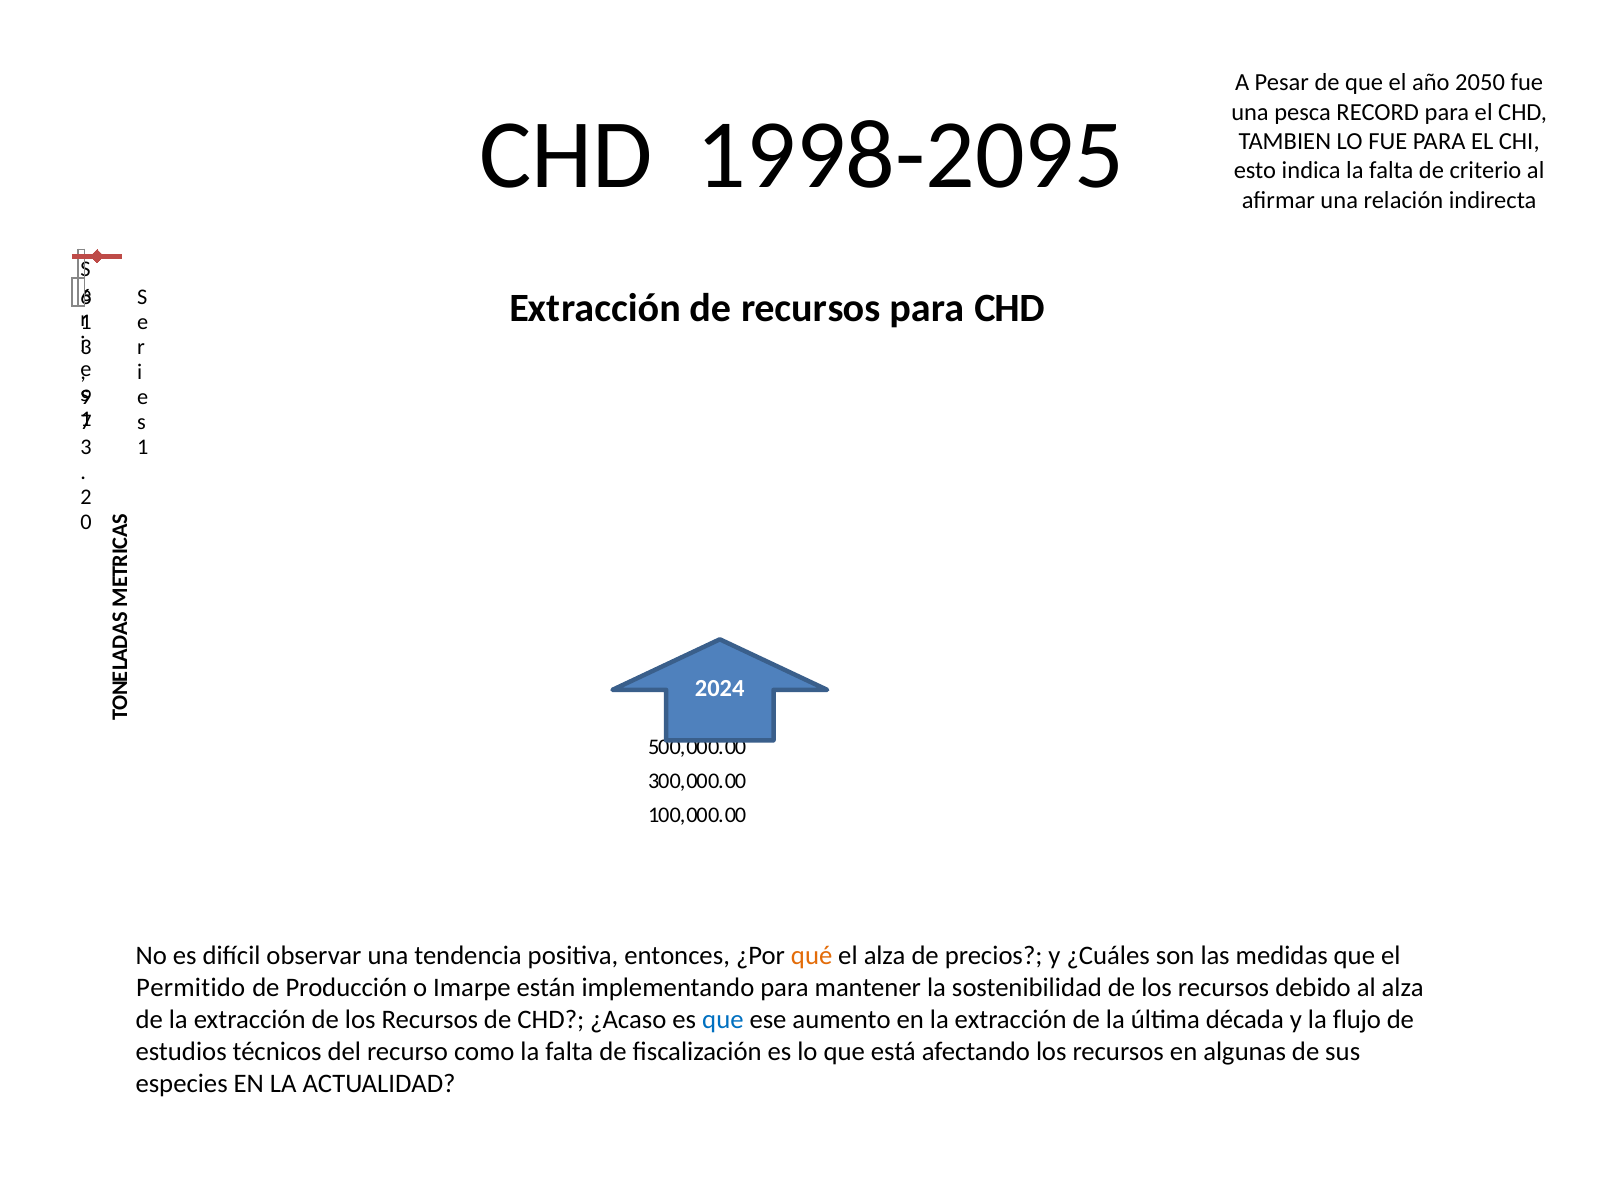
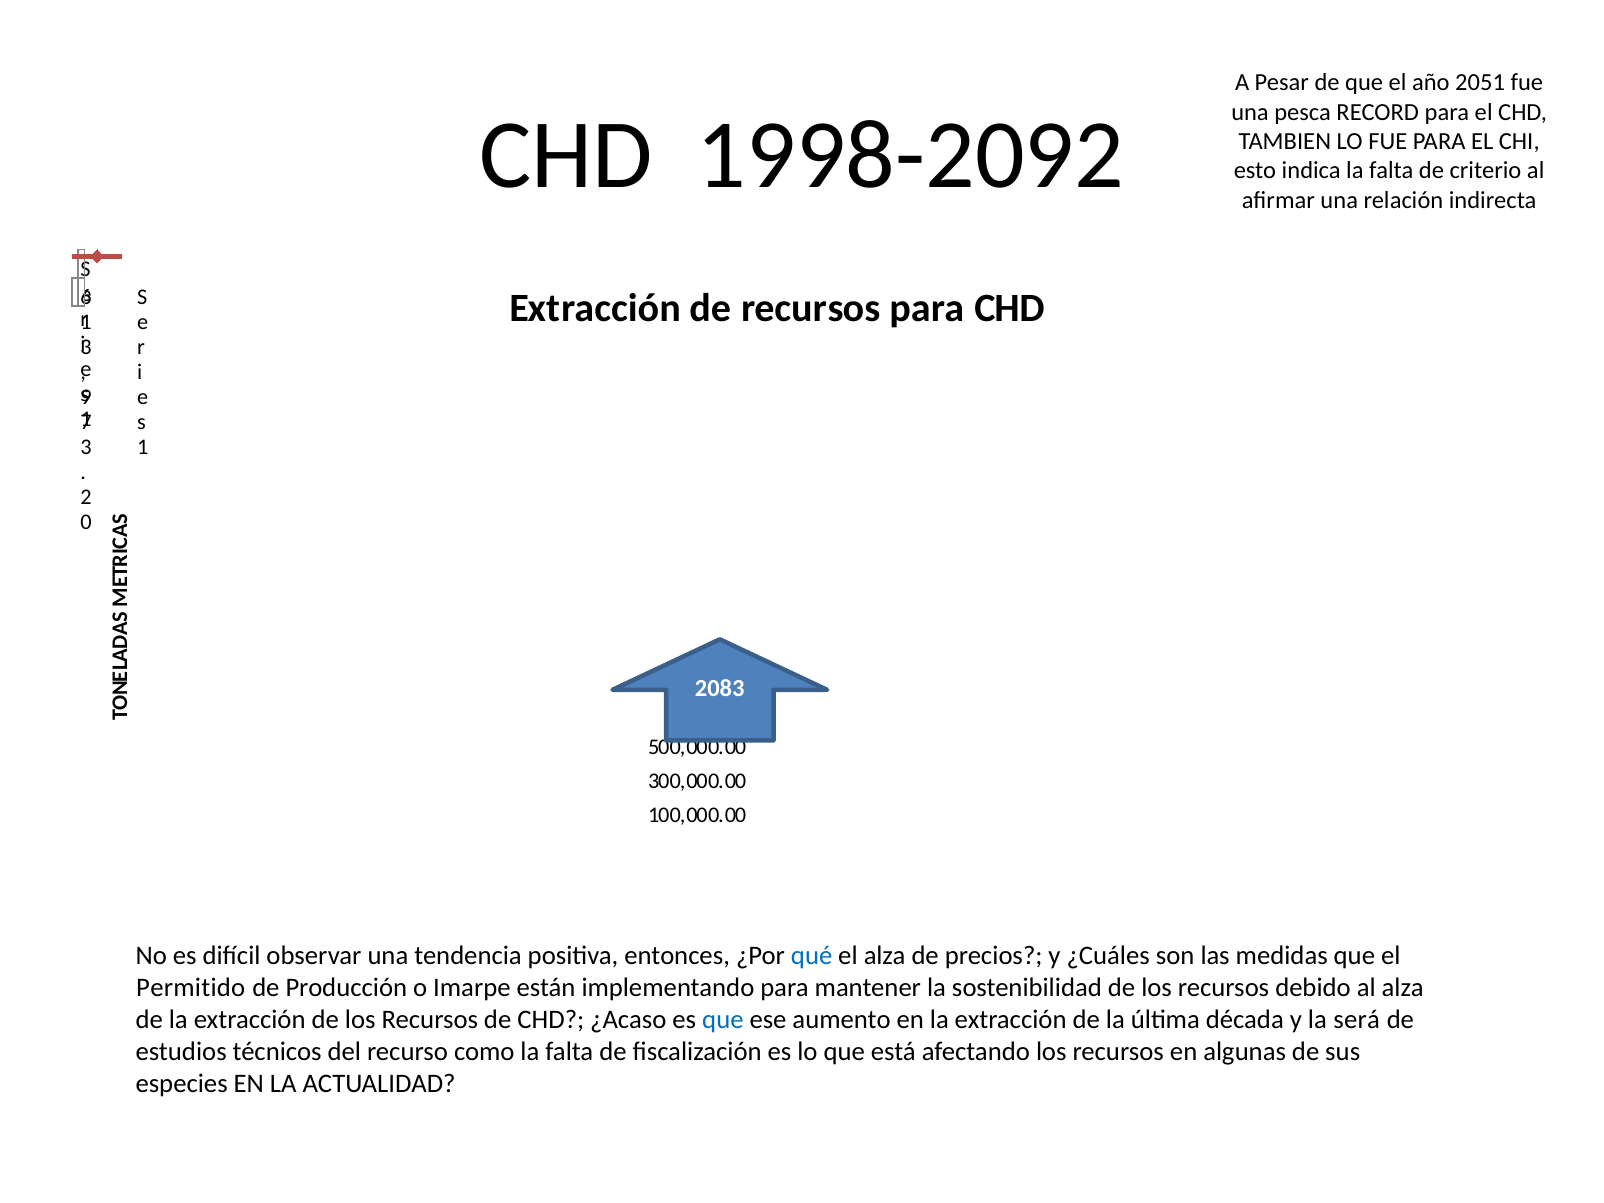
2050: 2050 -> 2051
1998-2095: 1998-2095 -> 1998-2092
2024: 2024 -> 2083
qué colour: orange -> blue
flujo: flujo -> será
